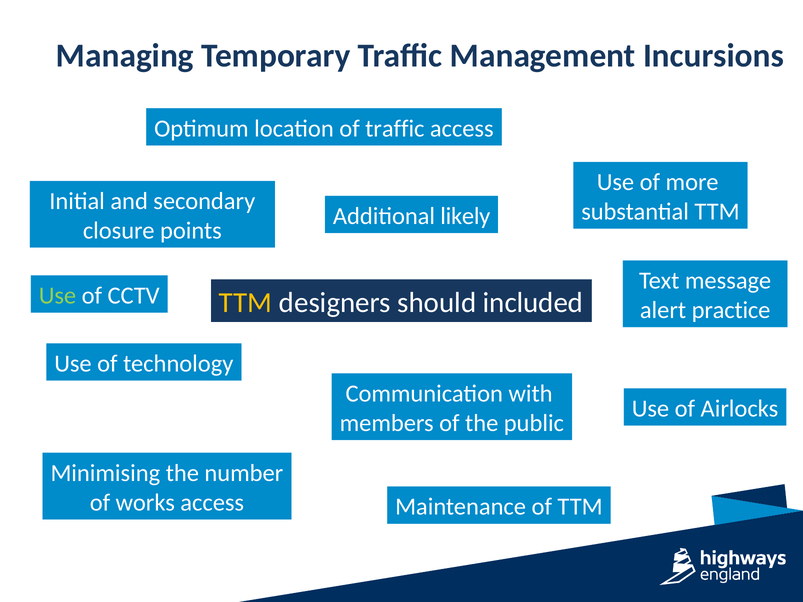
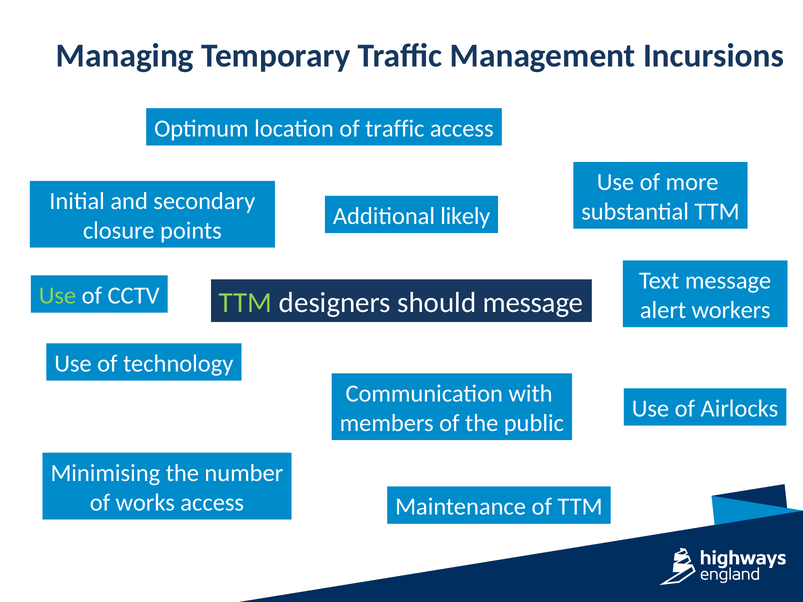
TTM at (246, 303) colour: yellow -> light green
should included: included -> message
practice: practice -> workers
